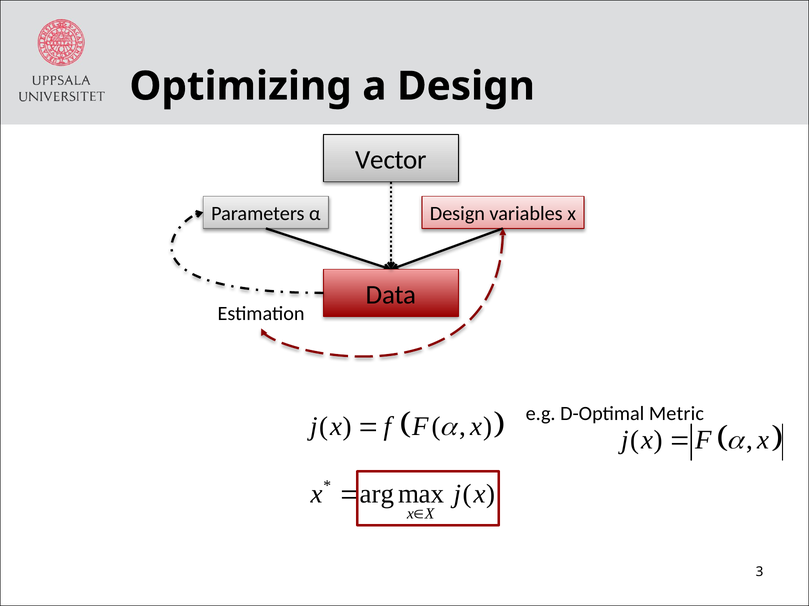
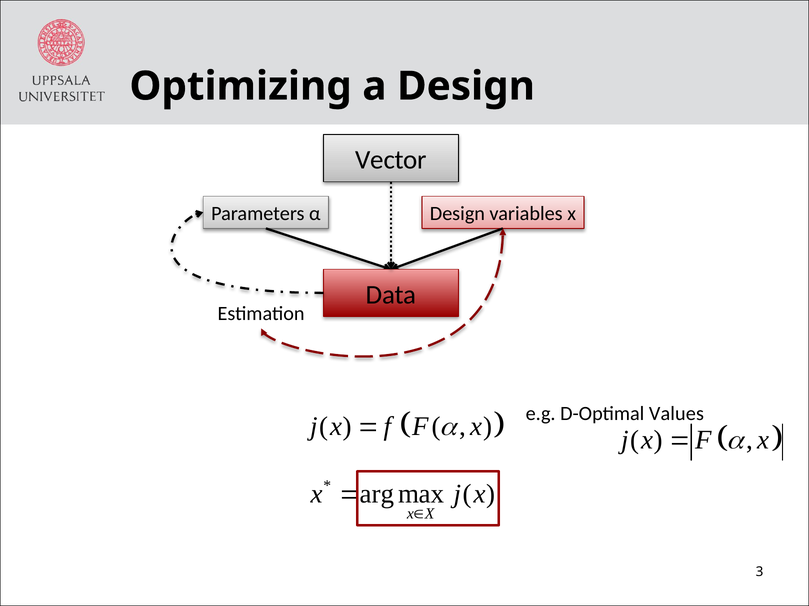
Metric: Metric -> Values
